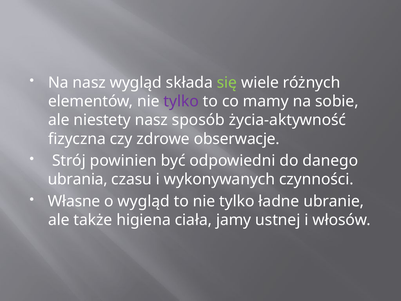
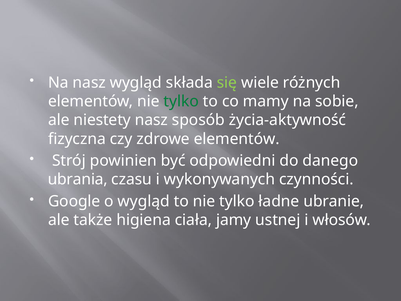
tylko at (181, 101) colour: purple -> green
zdrowe obserwacje: obserwacje -> elementów
Własne: Własne -> Google
